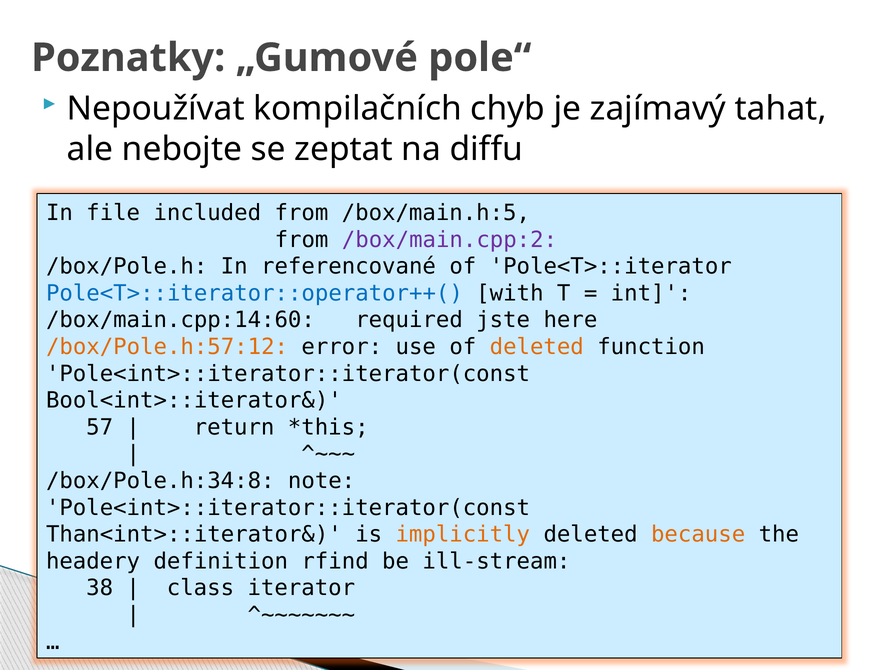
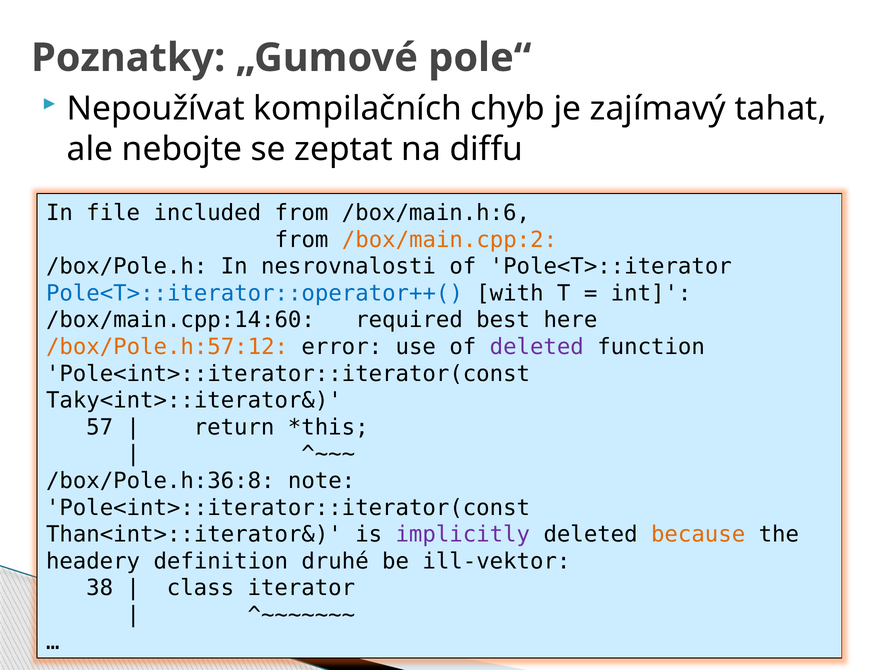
/box/main.h:5: /box/main.h:5 -> /box/main.h:6
/box/main.cpp:2 colour: purple -> orange
referencované: referencované -> nesrovnalosti
jste: jste -> best
deleted at (537, 347) colour: orange -> purple
Bool<int>::iterator&: Bool<int>::iterator& -> Taky<int>::iterator&
/box/Pole.h:34:8: /box/Pole.h:34:8 -> /box/Pole.h:36:8
implicitly colour: orange -> purple
rfind: rfind -> druhé
ill-stream: ill-stream -> ill-vektor
